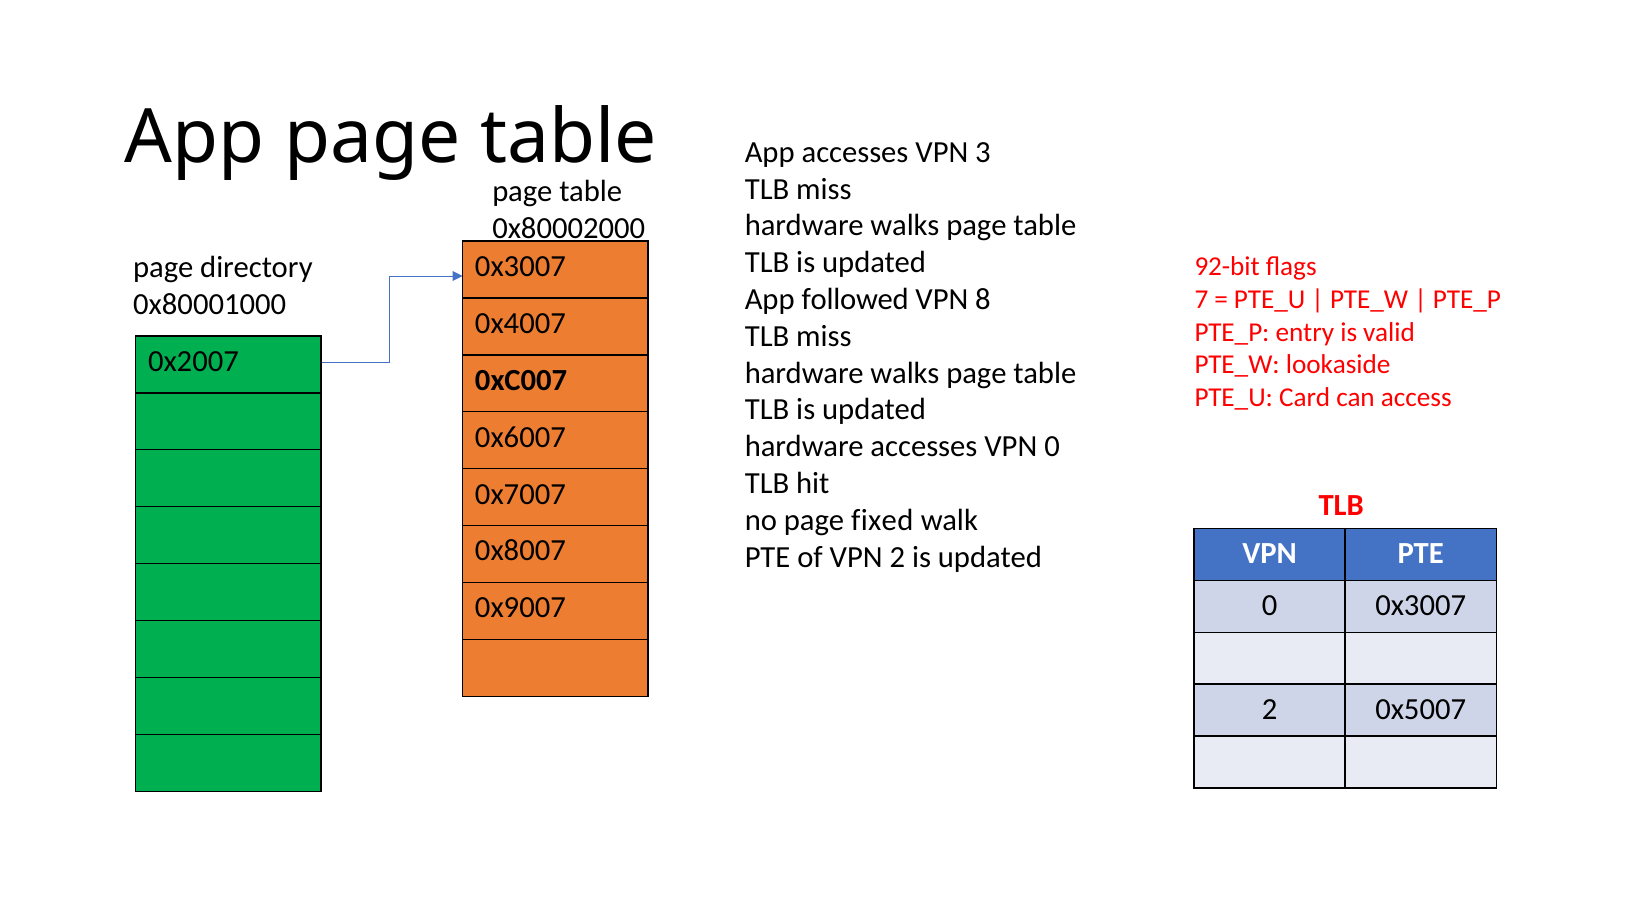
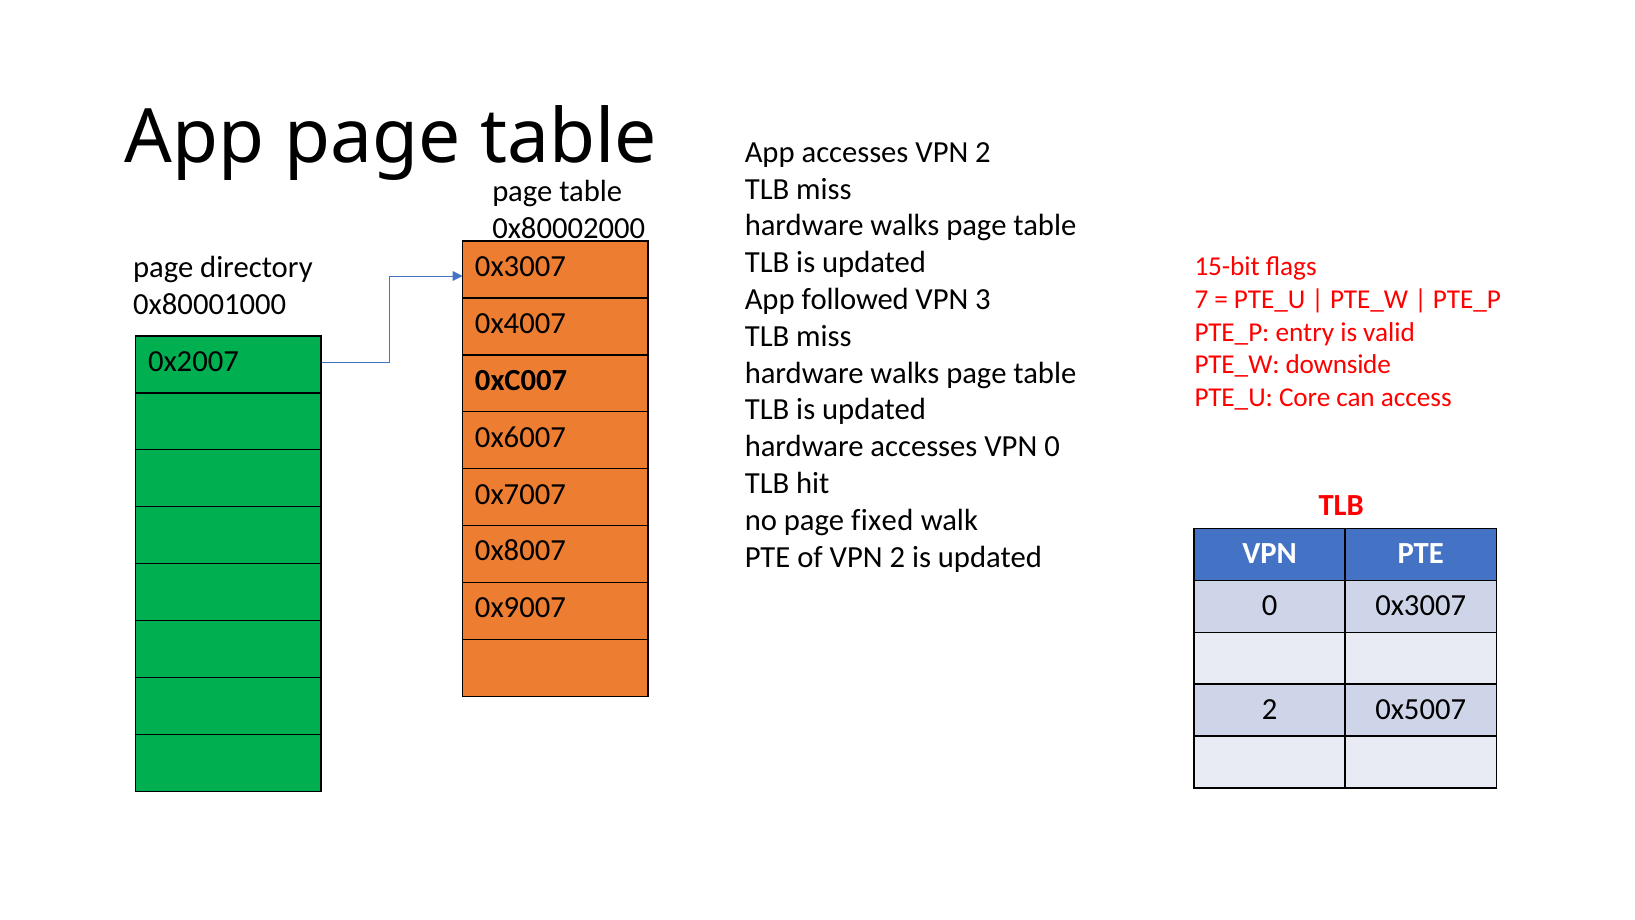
accesses VPN 3: 3 -> 2
92-bit: 92-bit -> 15-bit
8: 8 -> 3
lookaside: lookaside -> downside
Card: Card -> Core
